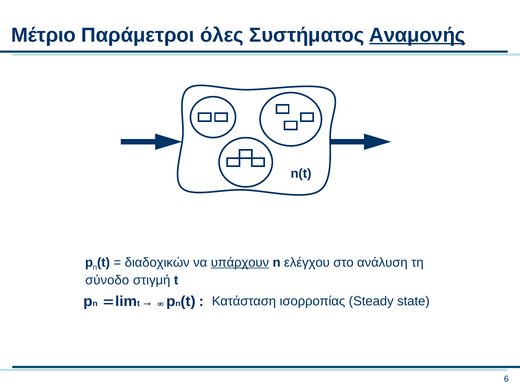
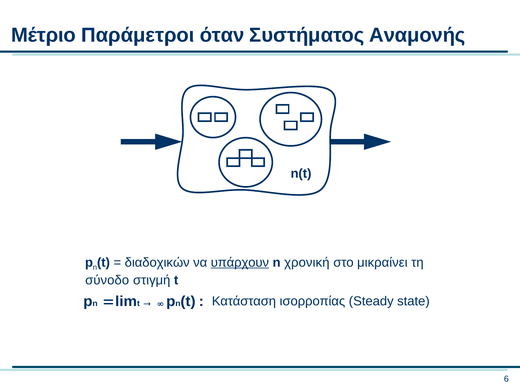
όλες: όλες -> όταν
Αναμονής underline: present -> none
ελέγχου: ελέγχου -> χρονική
ανάλυση: ανάλυση -> μικραίνει
